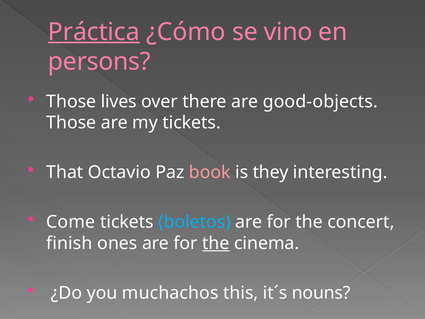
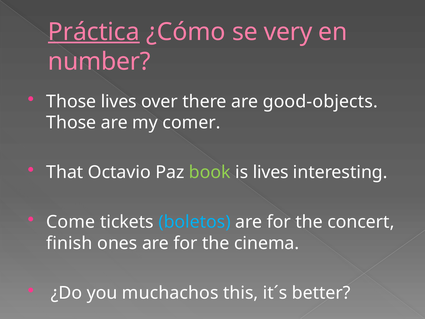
vino: vino -> very
persons: persons -> number
my tickets: tickets -> comer
book colour: pink -> light green
is they: they -> lives
the at (216, 243) underline: present -> none
nouns: nouns -> better
